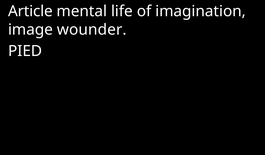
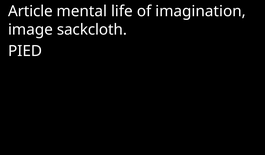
wounder: wounder -> sackcloth
